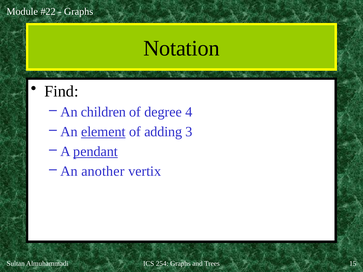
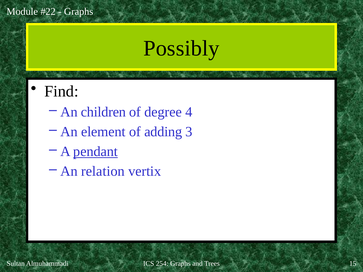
Notation: Notation -> Possibly
element underline: present -> none
another: another -> relation
